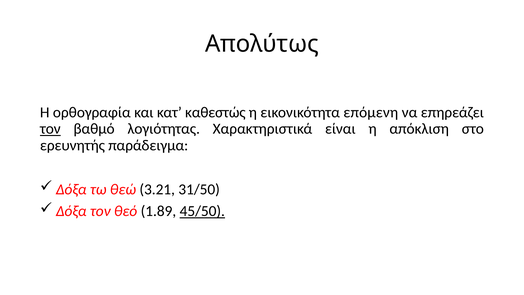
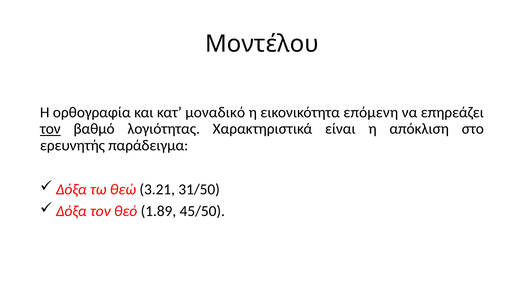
Απολύτως: Απολύτως -> Μοντέλου
καθεστώς: καθεστώς -> μοναδικό
45/50 underline: present -> none
